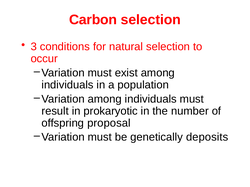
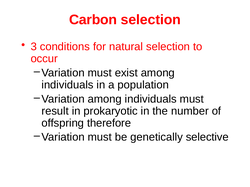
proposal: proposal -> therefore
deposits: deposits -> selective
